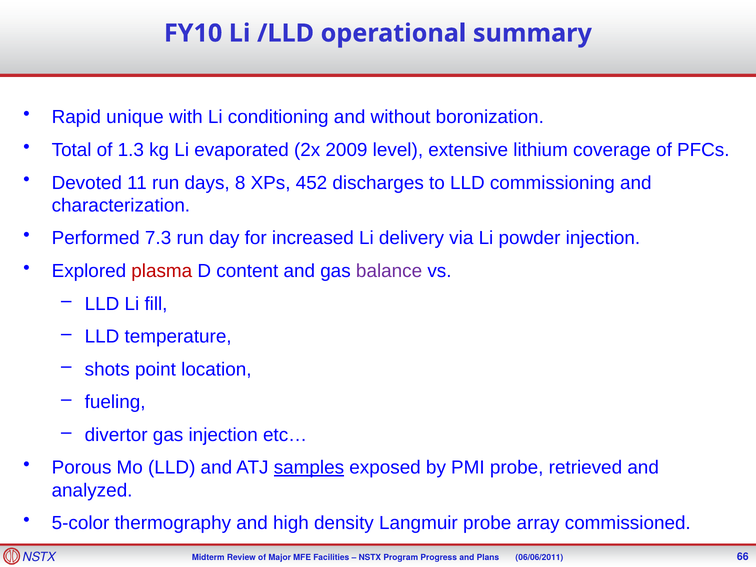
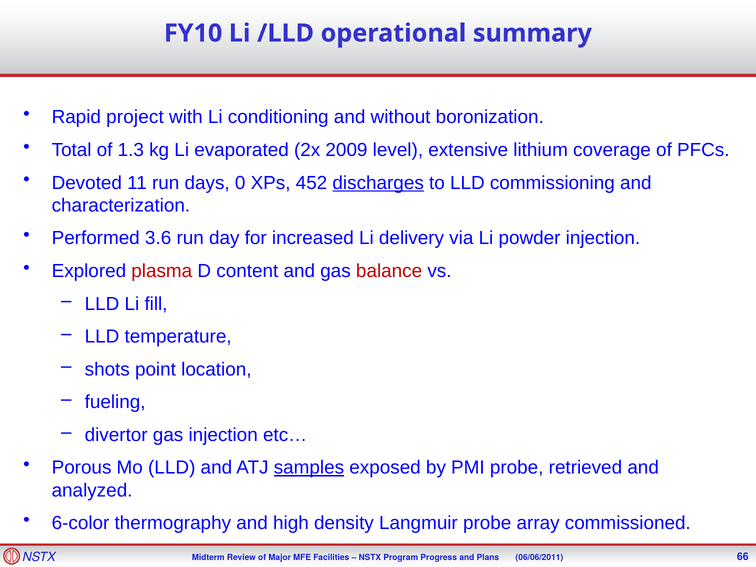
unique: unique -> project
8: 8 -> 0
discharges underline: none -> present
7.3: 7.3 -> 3.6
balance colour: purple -> red
5-color: 5-color -> 6-color
